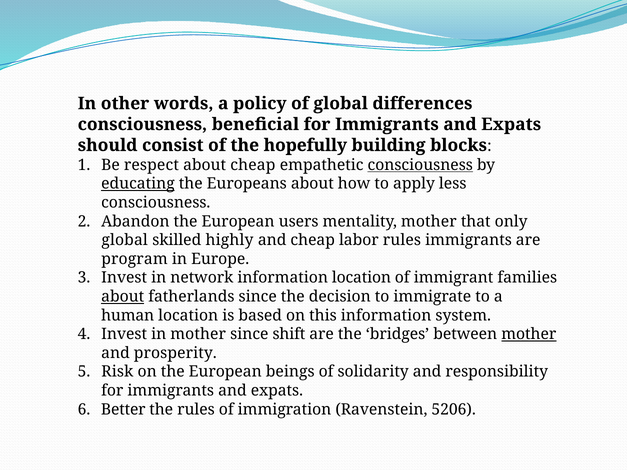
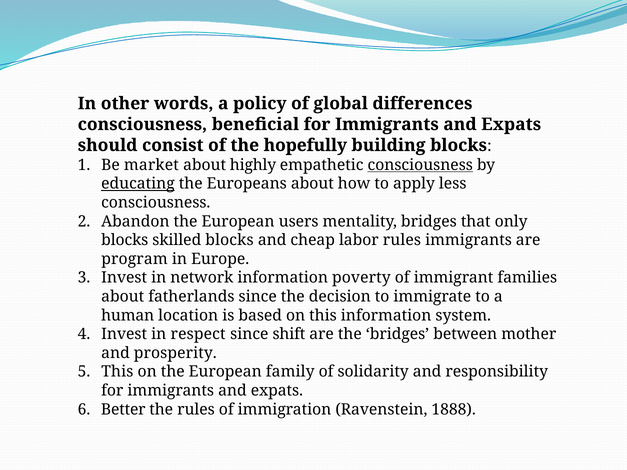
respect: respect -> market
about cheap: cheap -> highly
mentality mother: mother -> bridges
global at (125, 240): global -> blocks
skilled highly: highly -> blocks
information location: location -> poverty
about at (123, 297) underline: present -> none
in mother: mother -> respect
mother at (529, 334) underline: present -> none
Risk at (117, 372): Risk -> This
beings: beings -> family
5206: 5206 -> 1888
